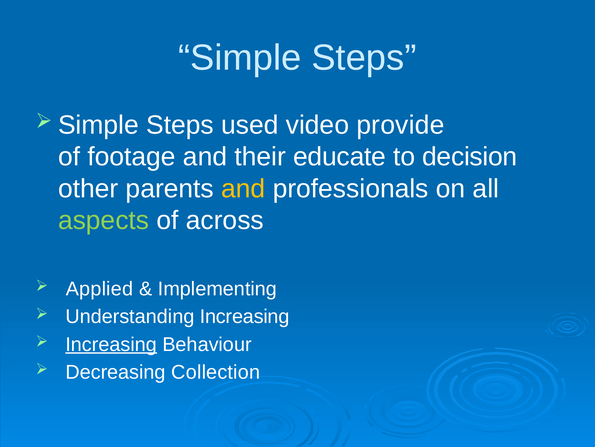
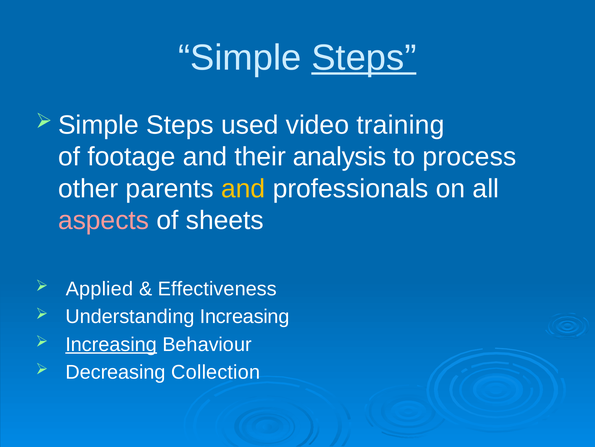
Steps at (364, 58) underline: none -> present
provide: provide -> training
educate: educate -> analysis
decision: decision -> process
aspects colour: light green -> pink
across: across -> sheets
Implementing: Implementing -> Effectiveness
